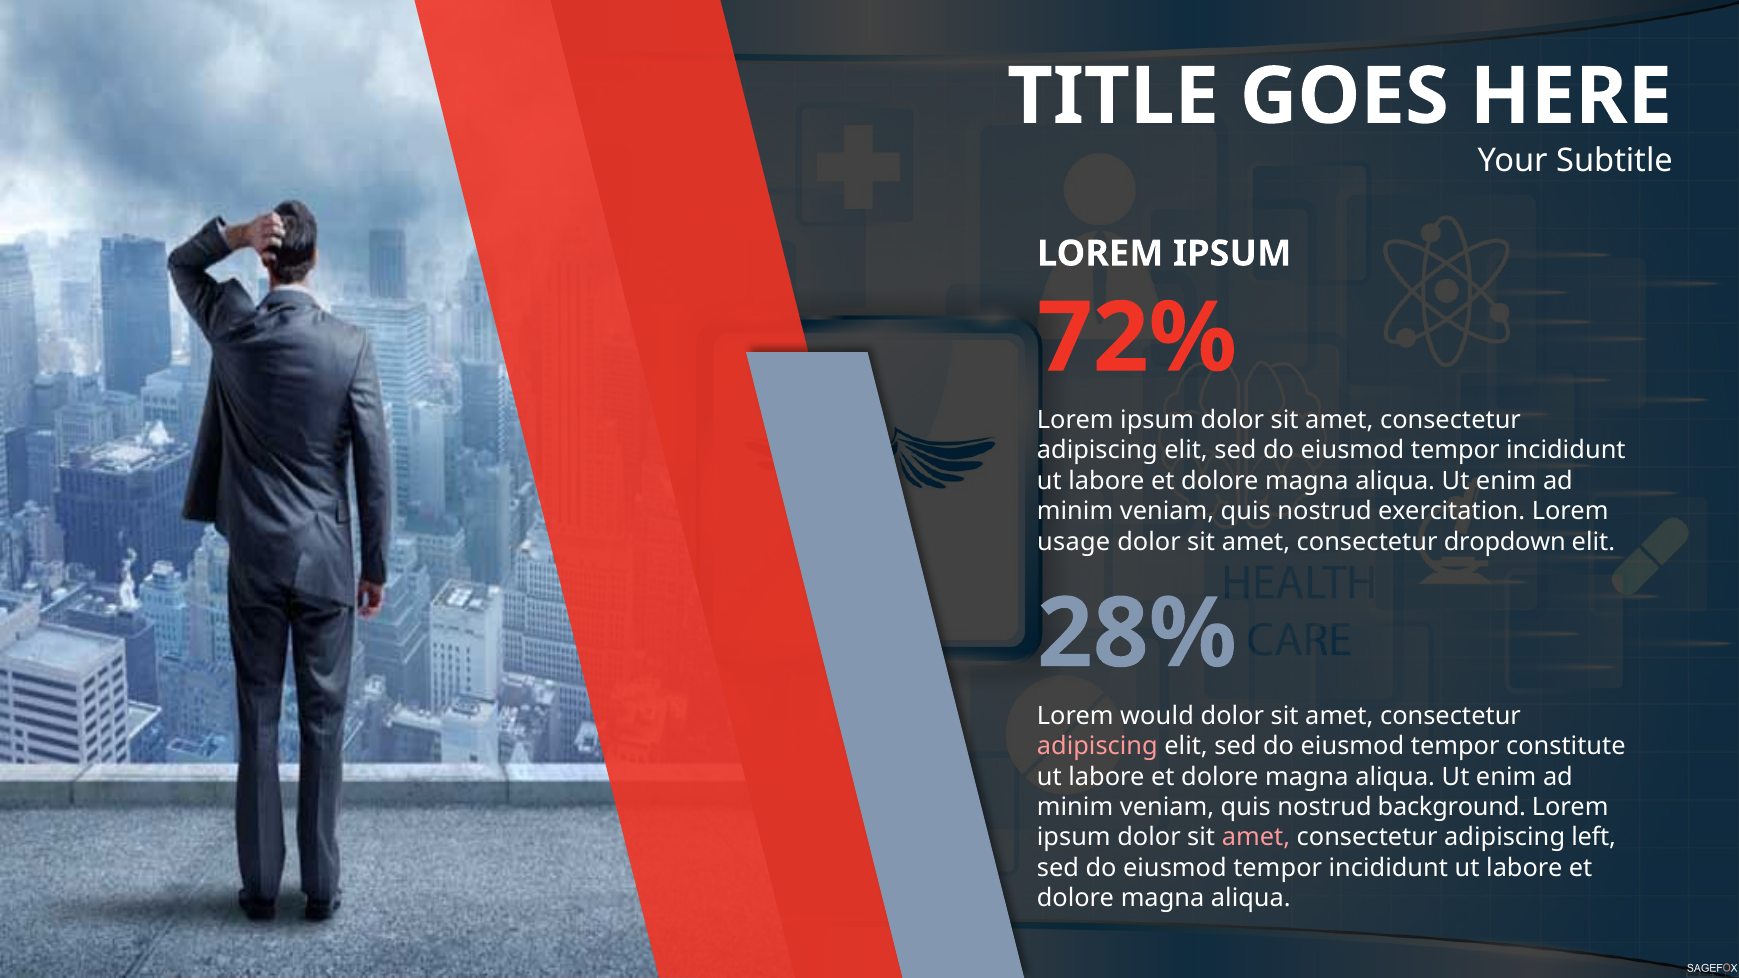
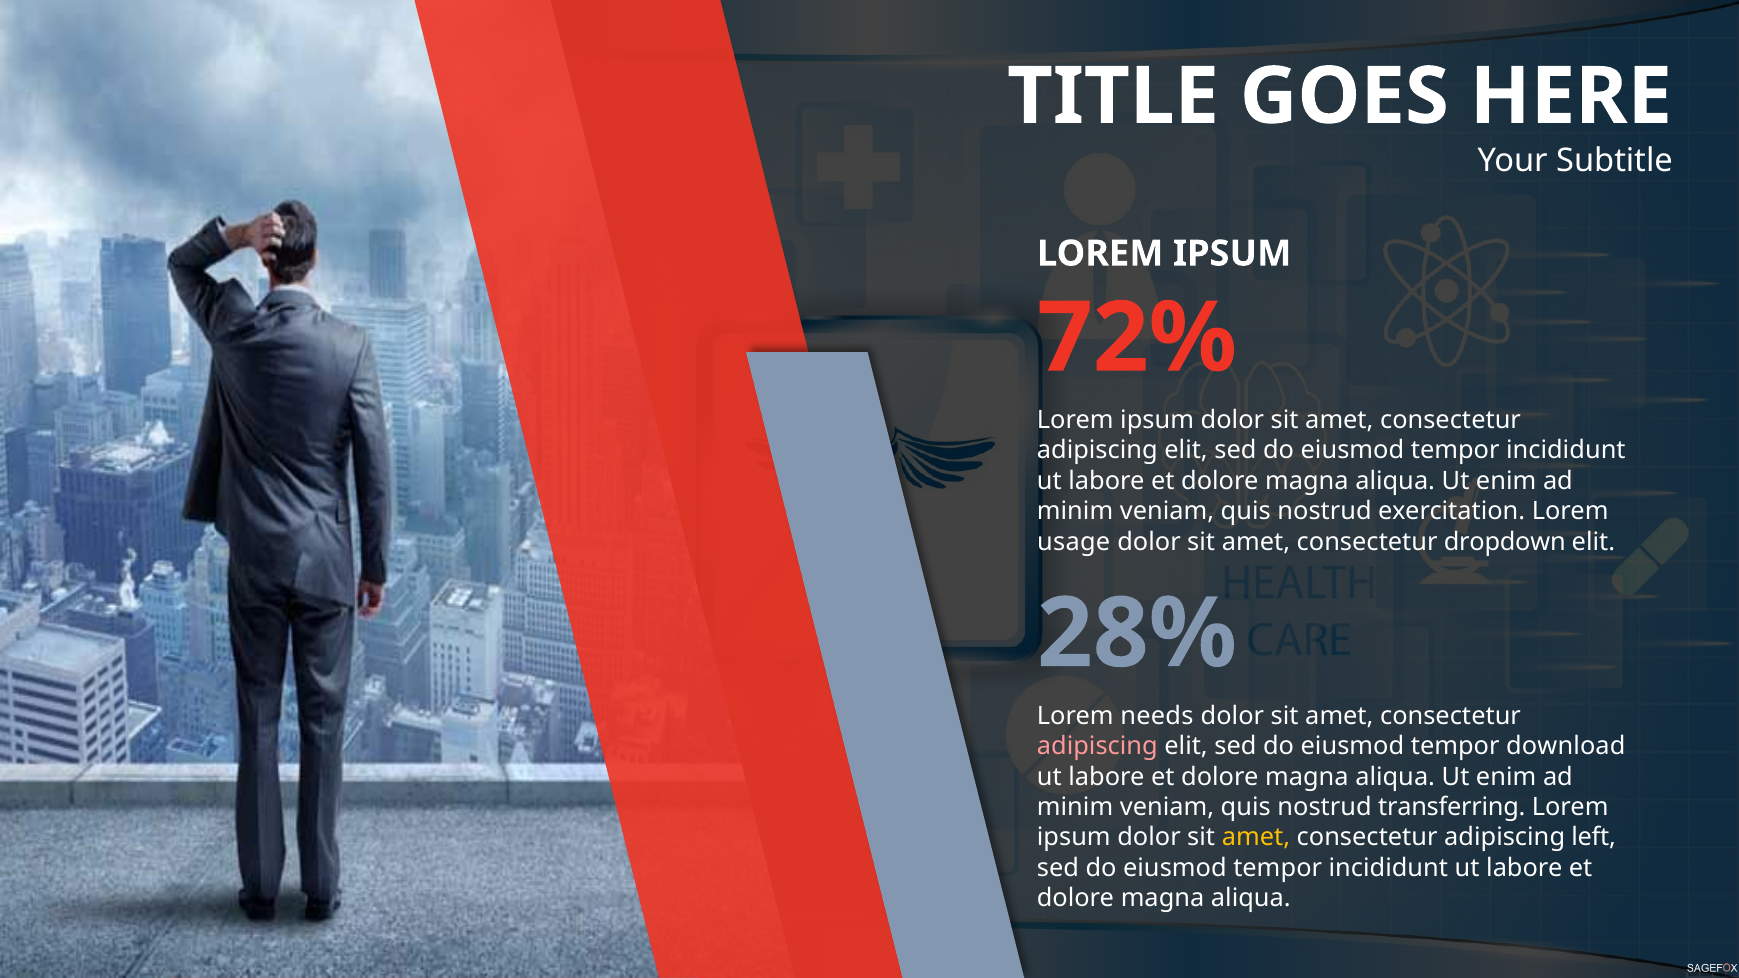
would: would -> needs
constitute: constitute -> download
background: background -> transferring
amet at (1256, 838) colour: pink -> yellow
